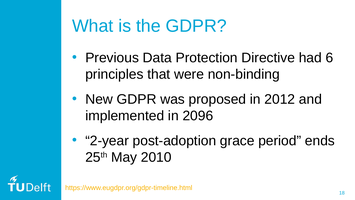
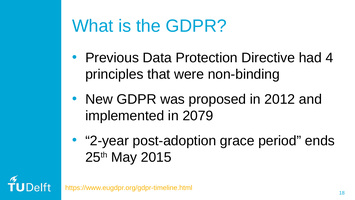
6: 6 -> 4
2096: 2096 -> 2079
2010: 2010 -> 2015
